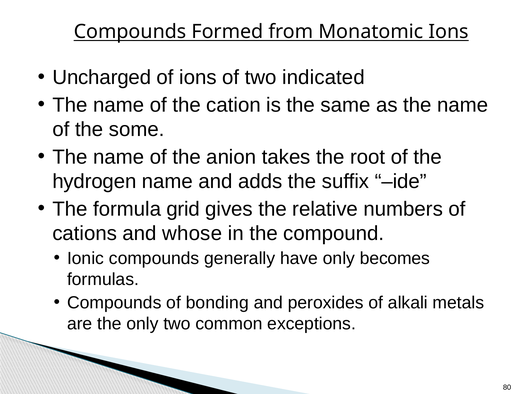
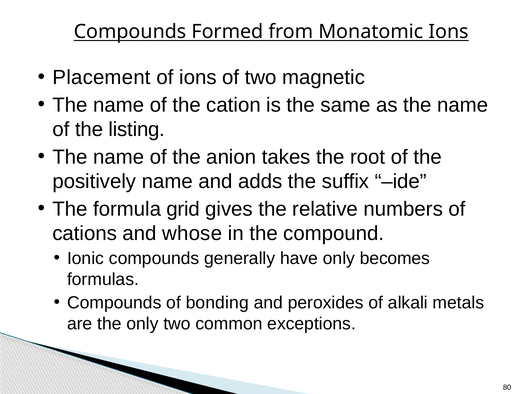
Uncharged: Uncharged -> Placement
indicated: indicated -> magnetic
some: some -> listing
hydrogen: hydrogen -> positively
